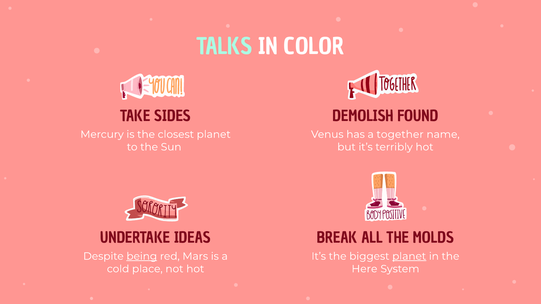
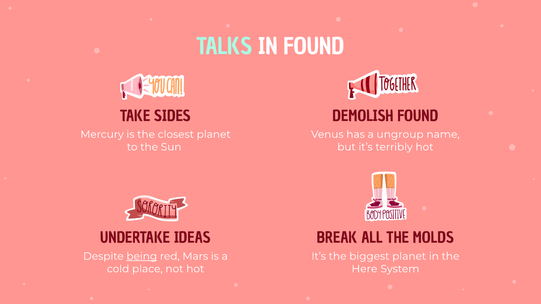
IN COLOR: COLOR -> FOUND
together: together -> ungroup
planet at (409, 257) underline: present -> none
